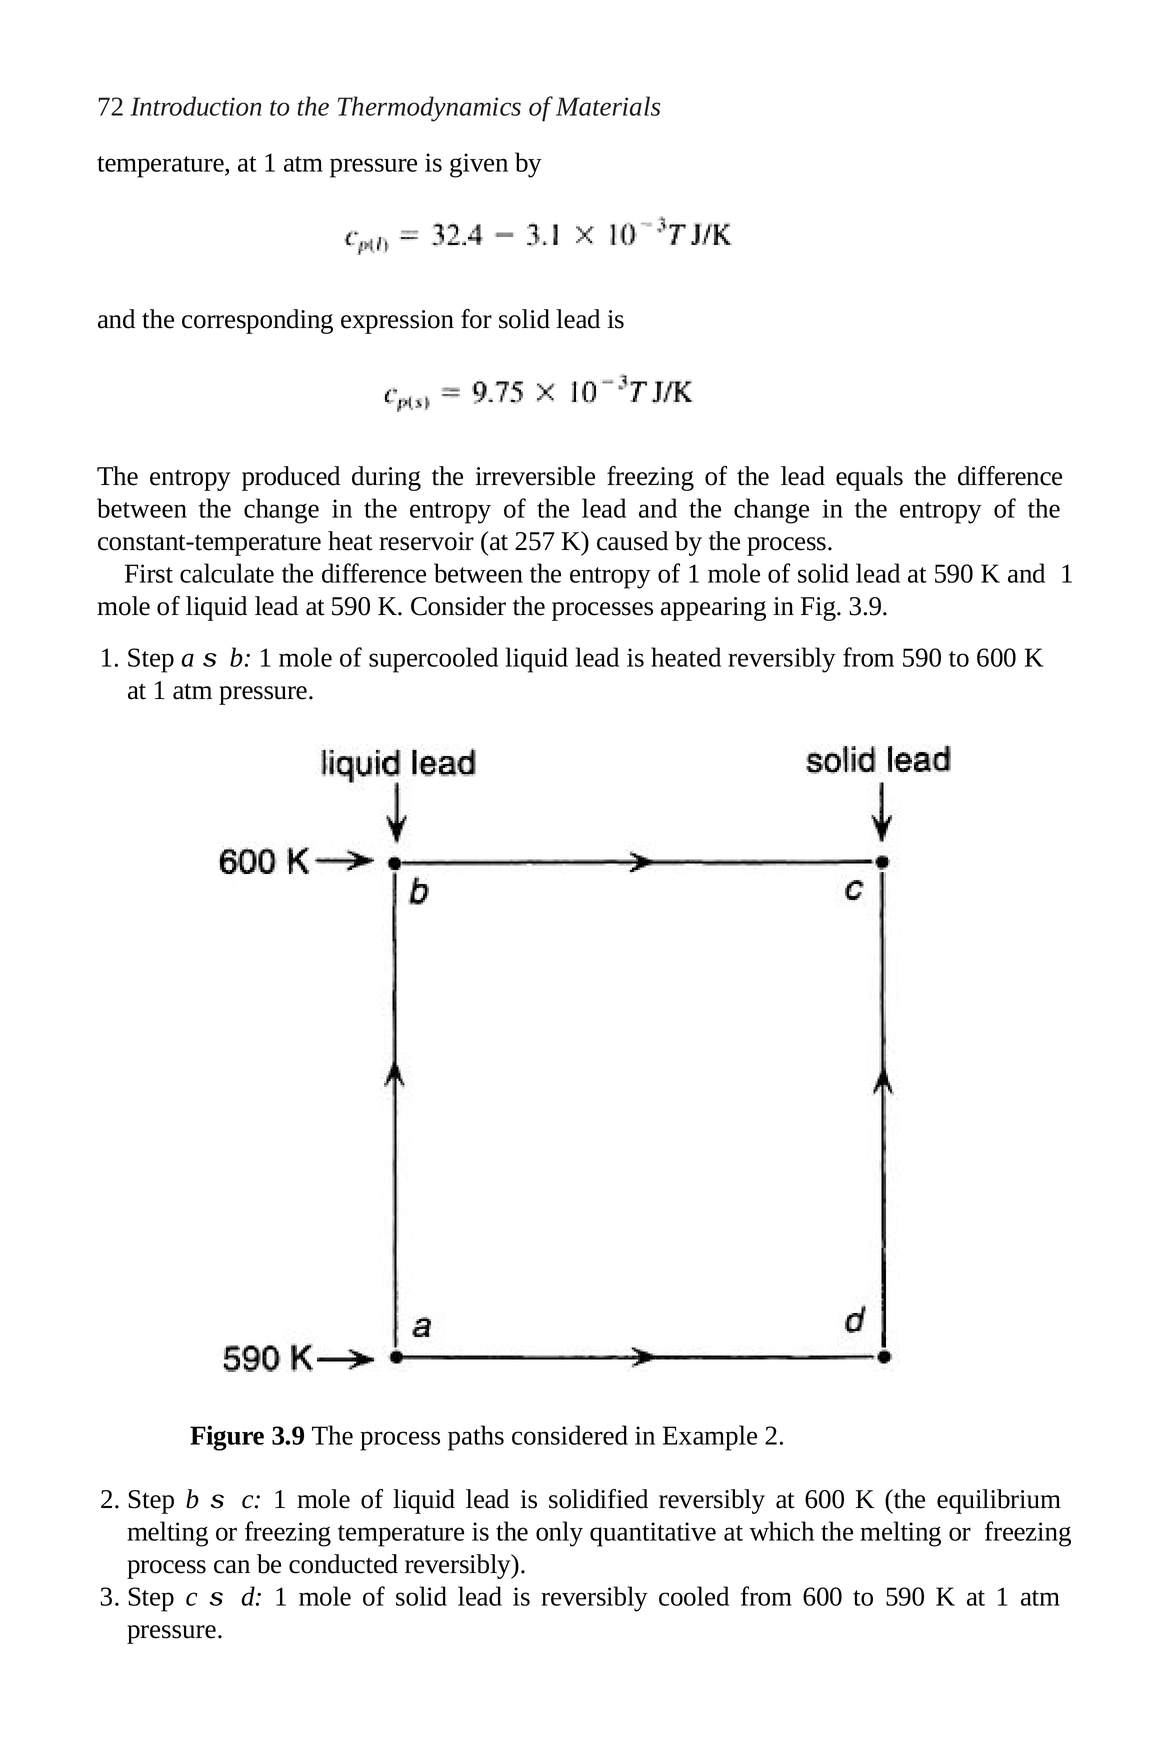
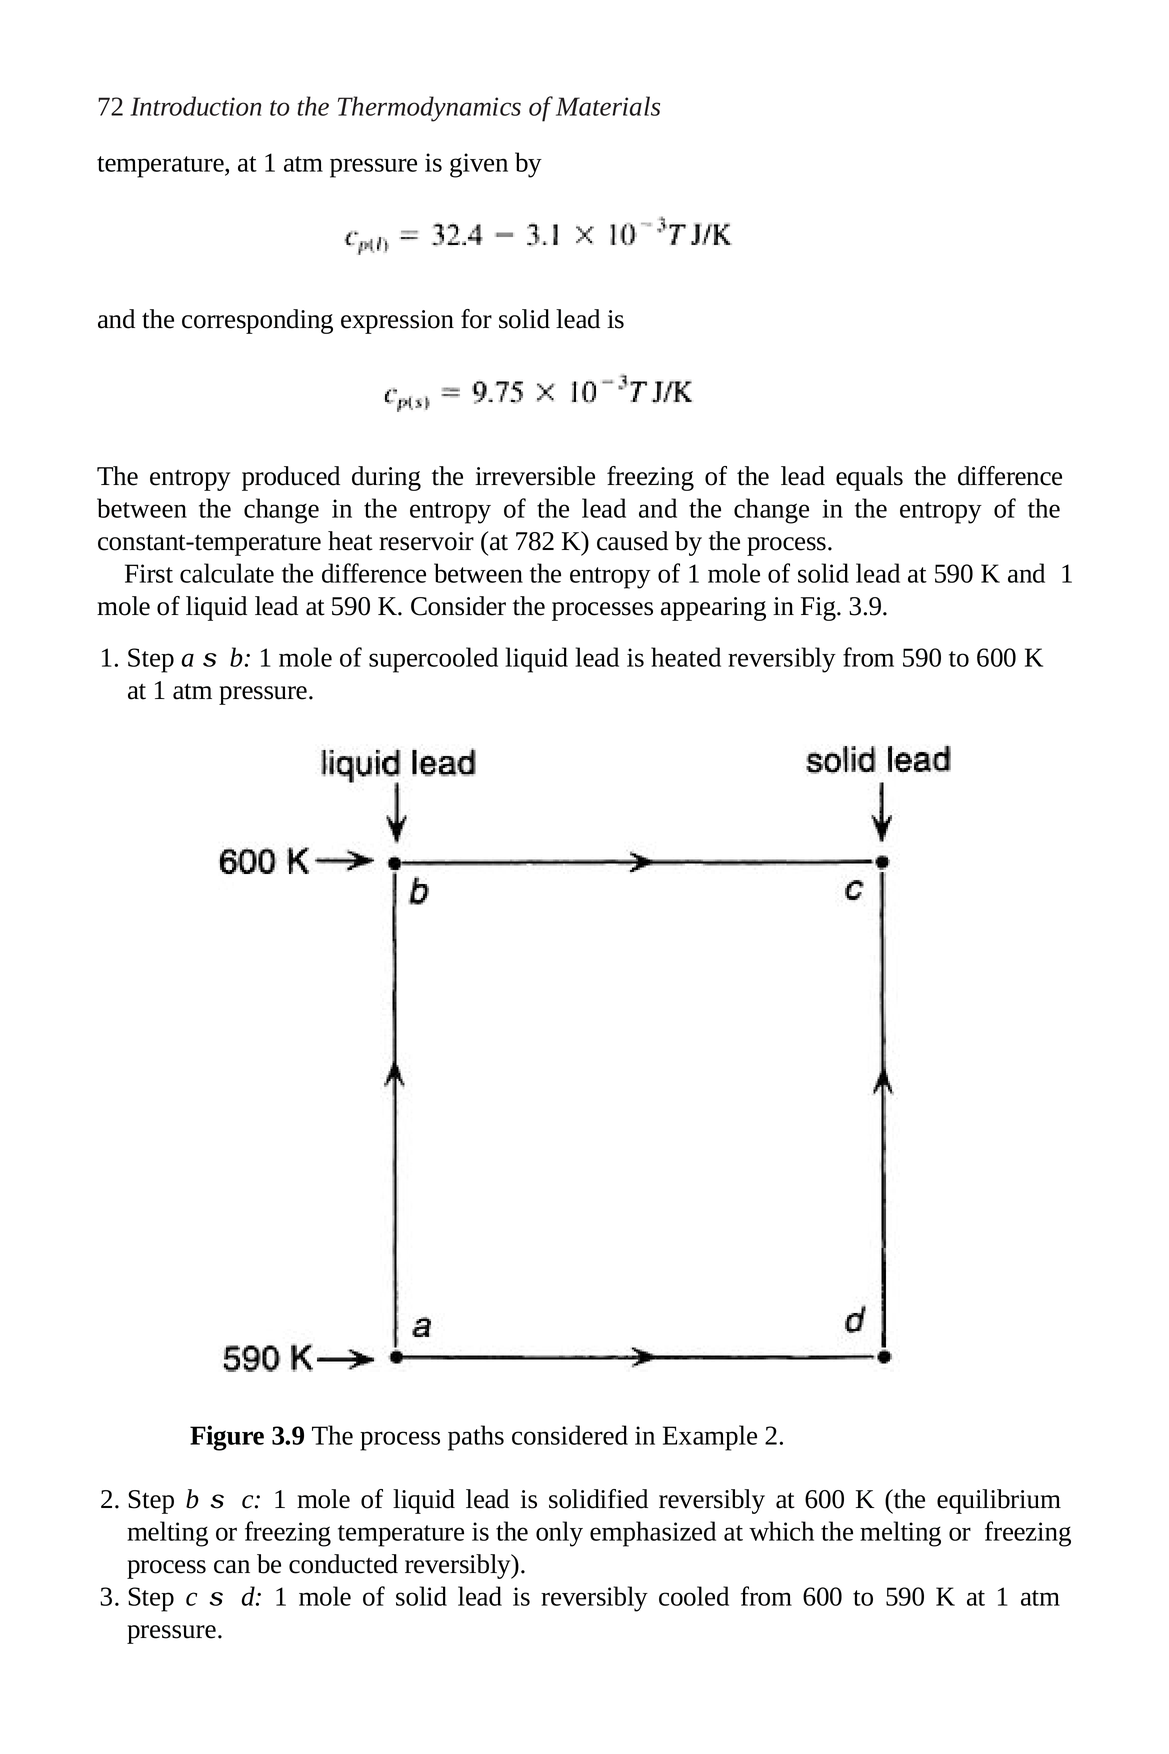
257: 257 -> 782
quantitative: quantitative -> emphasized
